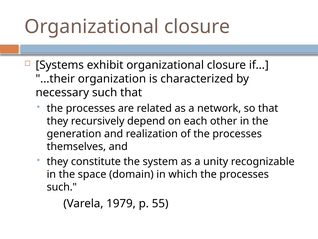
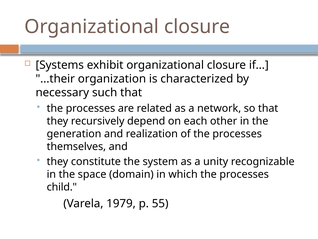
such at (62, 187): such -> child
